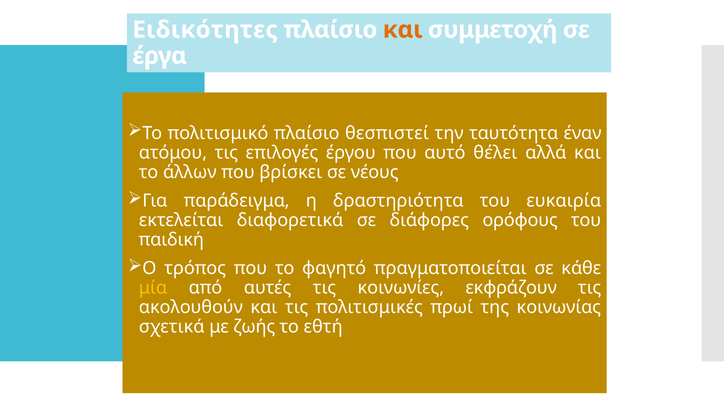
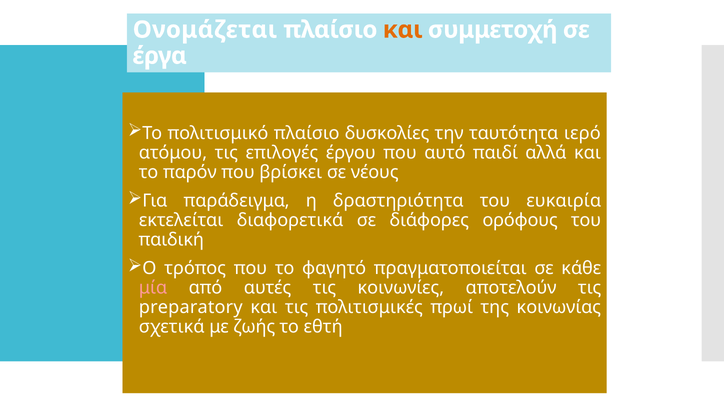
Ειδικότητες: Ειδικότητες -> Ονομάζεται
θεσπιστεί: θεσπιστεί -> δυσκολίες
έναν: έναν -> ιερό
θέλει: θέλει -> παιδί
άλλων: άλλων -> παρόν
μία colour: yellow -> pink
εκφράζουν: εκφράζουν -> αποτελούν
ακολουθούν: ακολουθούν -> preparatory
